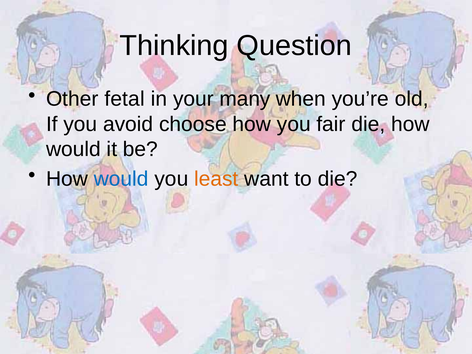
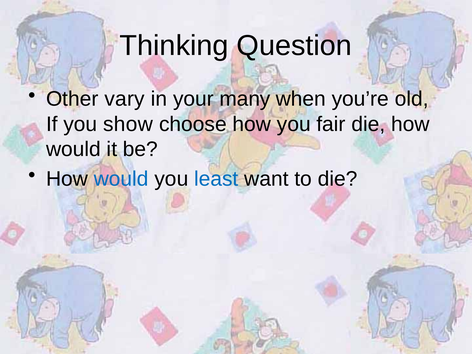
fetal: fetal -> vary
avoid: avoid -> show
least colour: orange -> blue
